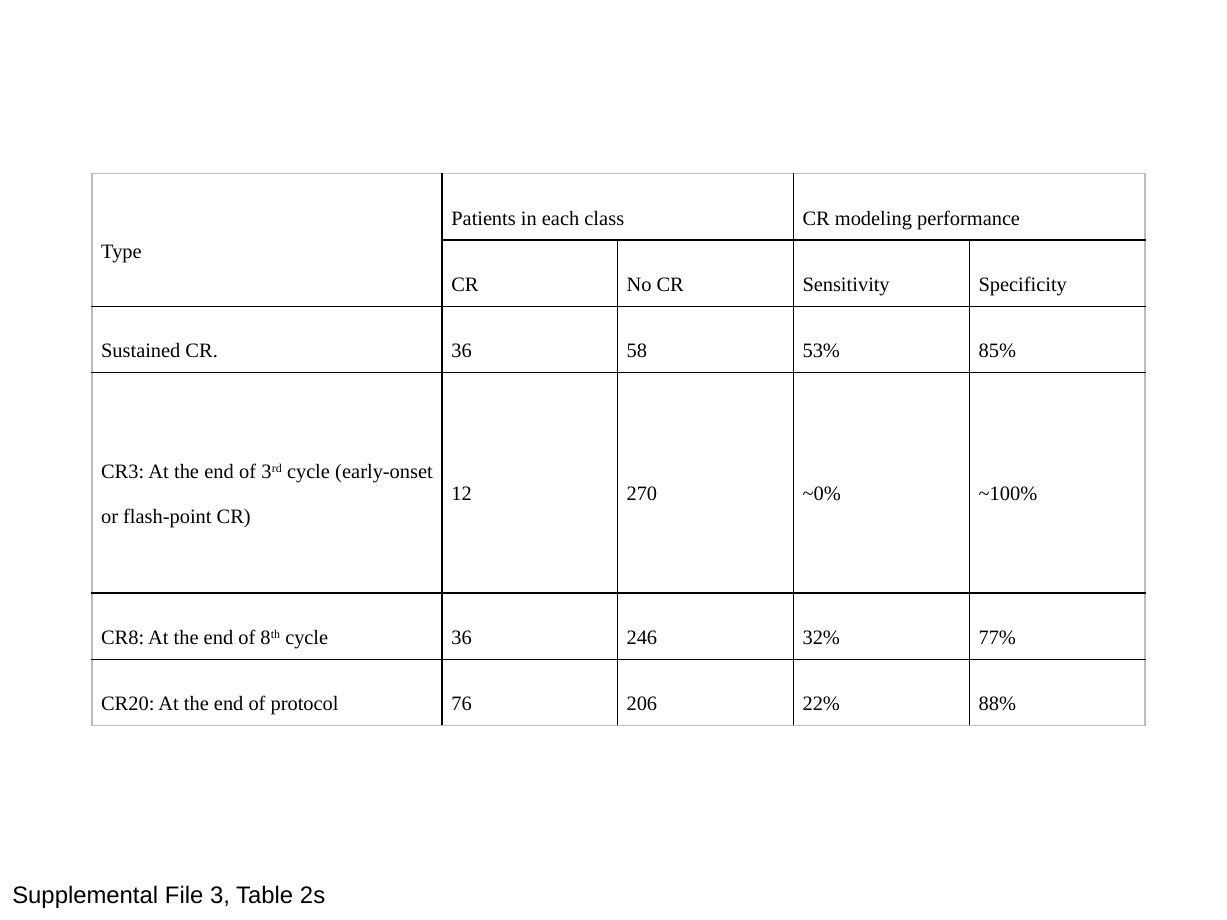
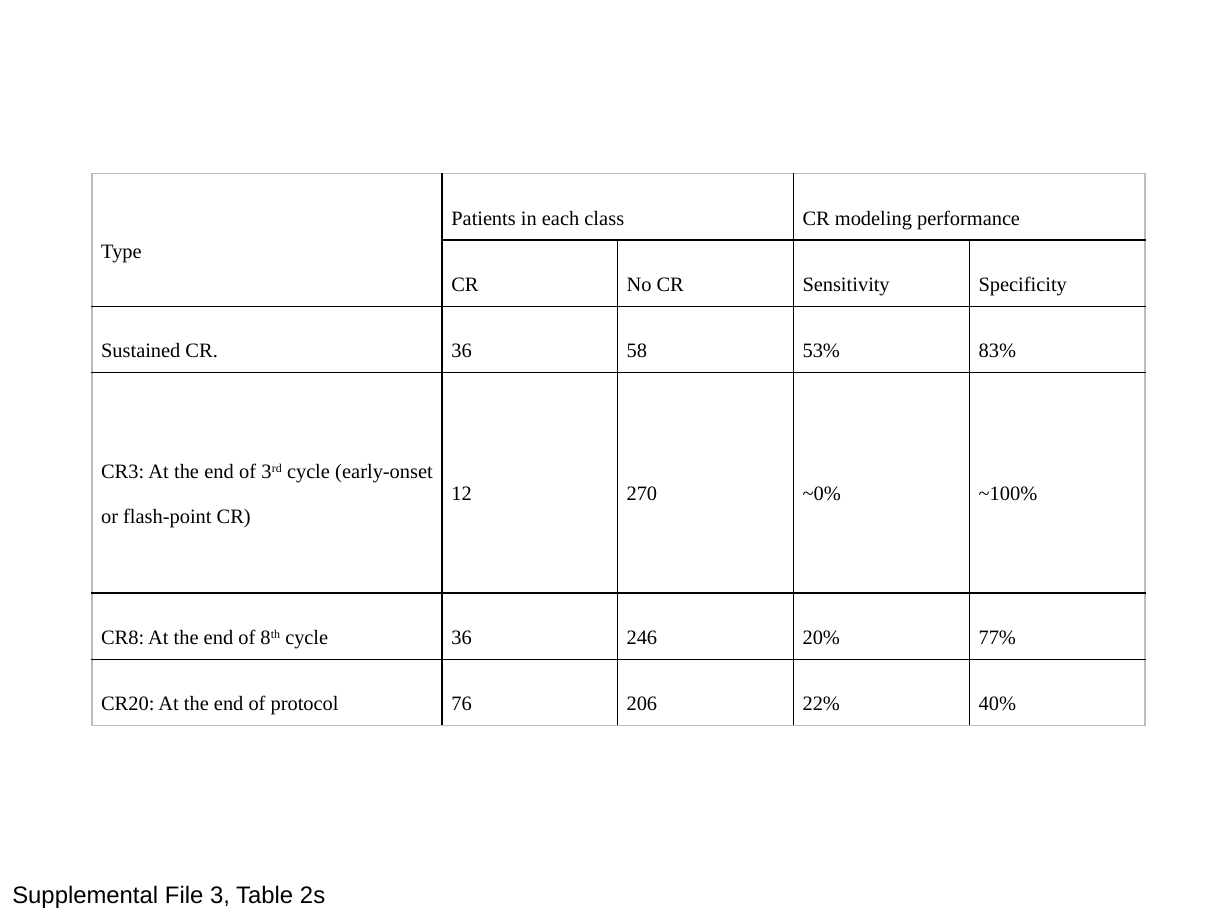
85%: 85% -> 83%
32%: 32% -> 20%
88%: 88% -> 40%
